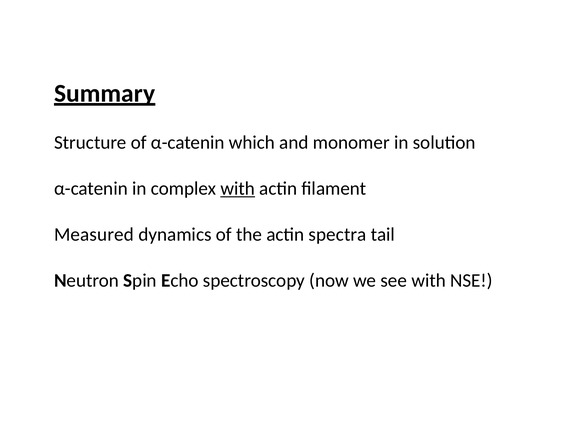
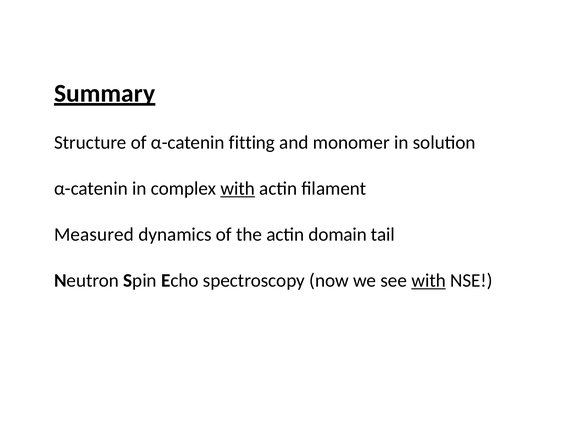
which: which -> fitting
spectra: spectra -> domain
with at (429, 280) underline: none -> present
